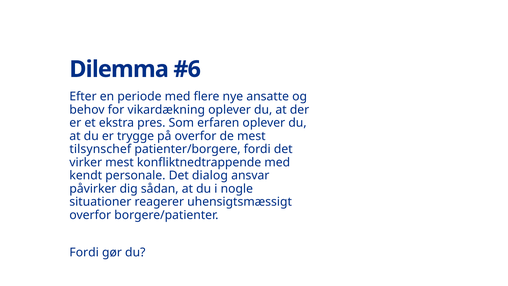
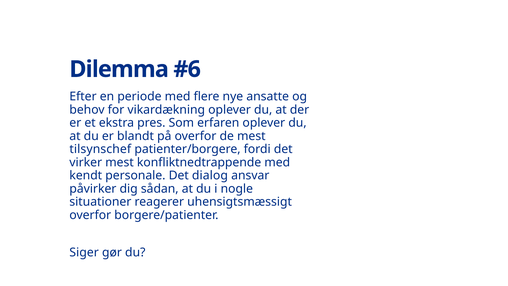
trygge: trygge -> blandt
Fordi at (84, 252): Fordi -> Siger
